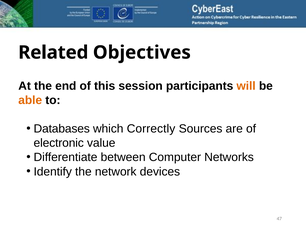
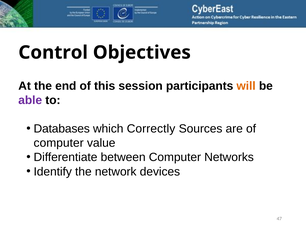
Related: Related -> Control
able colour: orange -> purple
electronic at (59, 143): electronic -> computer
